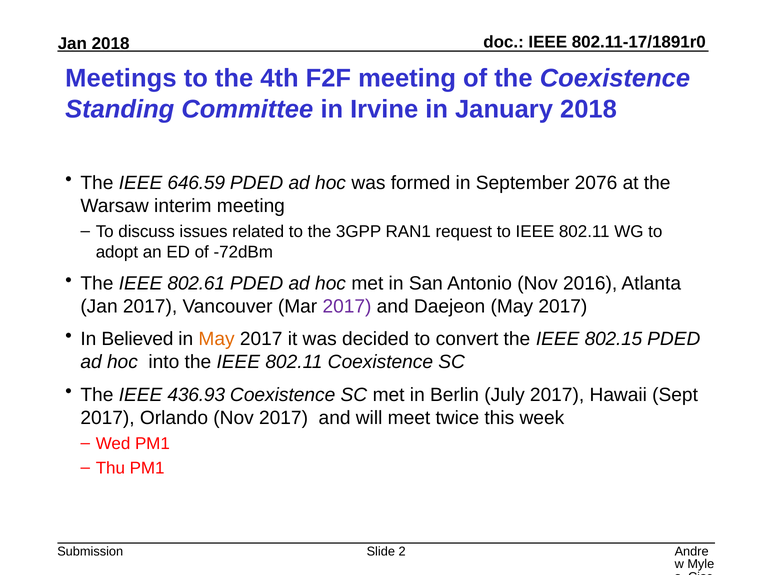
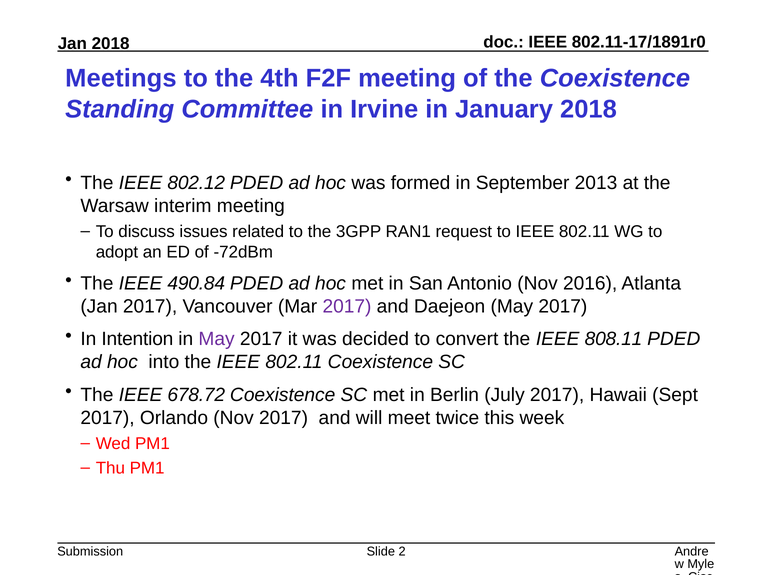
646.59: 646.59 -> 802.12
2076: 2076 -> 2013
802.61: 802.61 -> 490.84
Believed: Believed -> Intention
May at (217, 339) colour: orange -> purple
802.15: 802.15 -> 808.11
436.93: 436.93 -> 678.72
